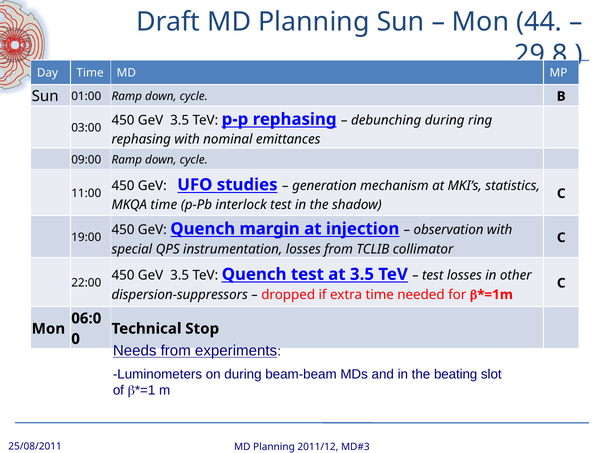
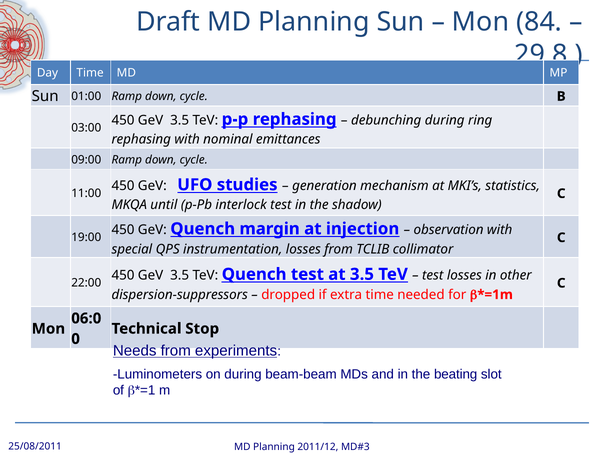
44: 44 -> 84
MKQA time: time -> until
